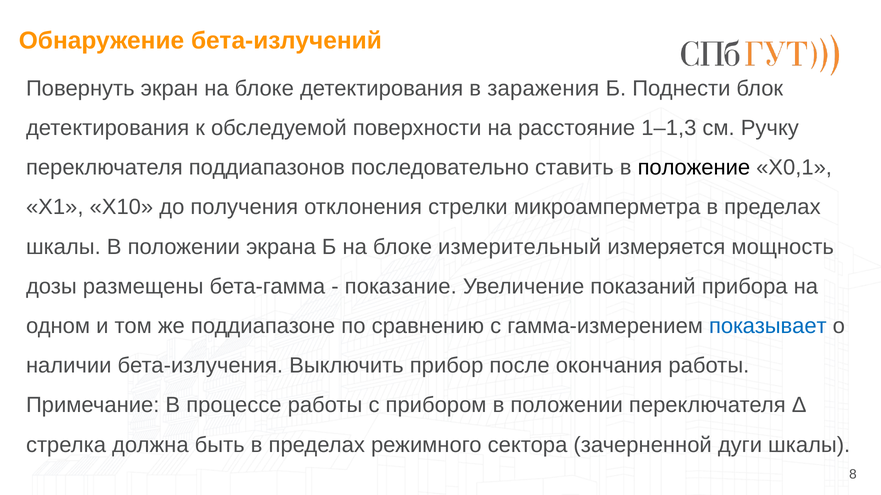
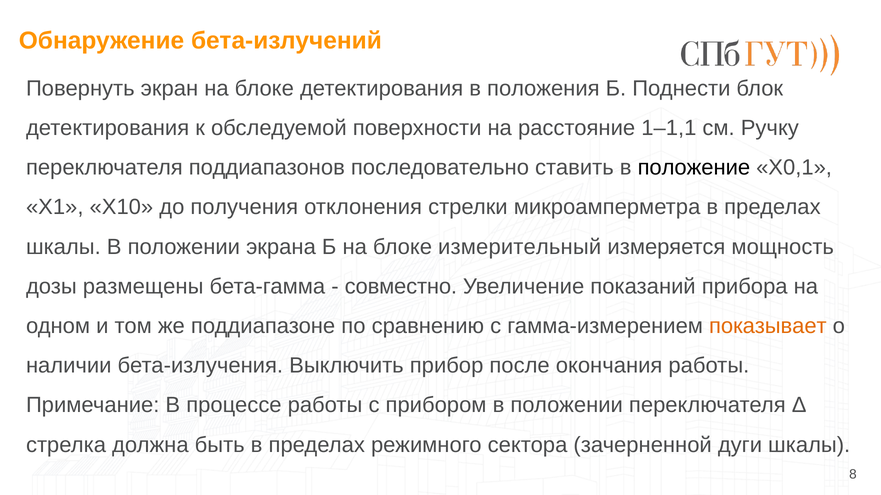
заражения: заражения -> положения
1–1,3: 1–1,3 -> 1–1,1
показание: показание -> совместно
показывает colour: blue -> orange
